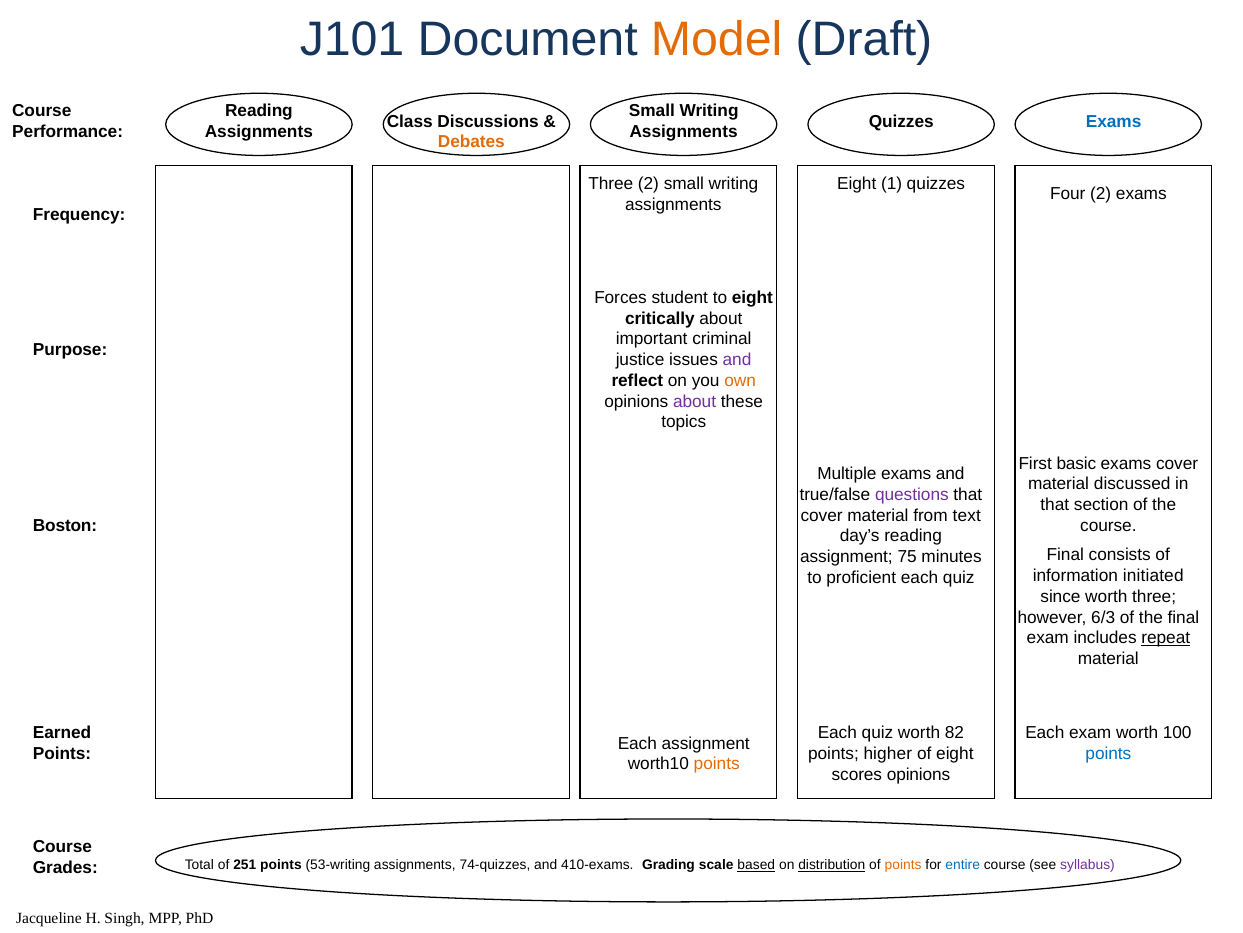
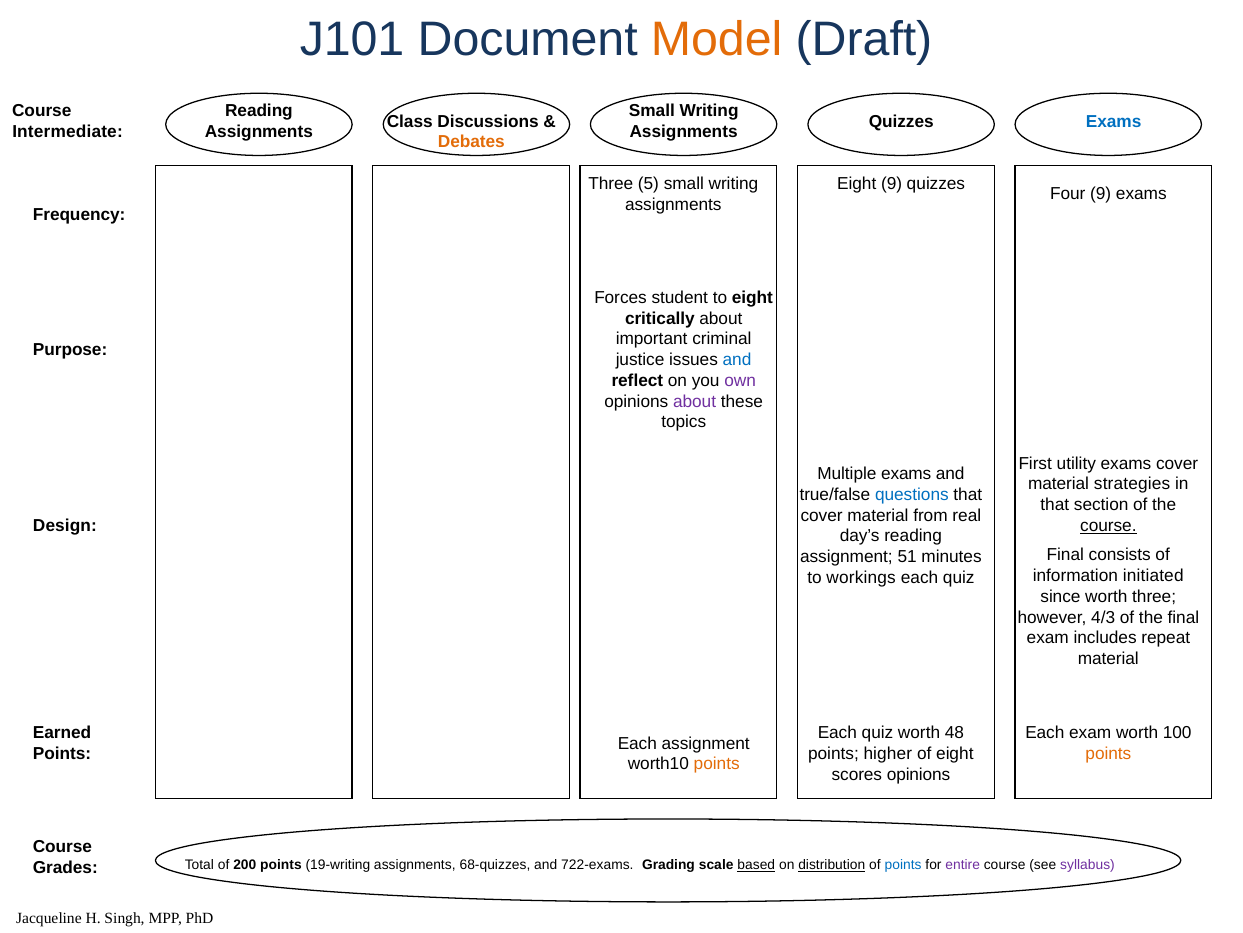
Performance: Performance -> Intermediate
Three 2: 2 -> 5
Eight 1: 1 -> 9
Four 2: 2 -> 9
and at (737, 360) colour: purple -> blue
own colour: orange -> purple
basic: basic -> utility
discussed: discussed -> strategies
questions colour: purple -> blue
text: text -> real
Boston: Boston -> Design
course at (1108, 525) underline: none -> present
75: 75 -> 51
proficient: proficient -> workings
6/3: 6/3 -> 4/3
repeat underline: present -> none
82: 82 -> 48
points at (1108, 753) colour: blue -> orange
251: 251 -> 200
53-writing: 53-writing -> 19-writing
74-quizzes: 74-quizzes -> 68-quizzes
410-exams: 410-exams -> 722-exams
points at (903, 865) colour: orange -> blue
entire colour: blue -> purple
